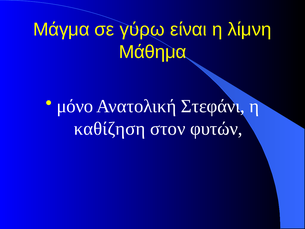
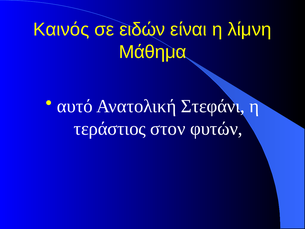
Μάγμα: Μάγμα -> Καινός
γύρω: γύρω -> ειδών
μόνο: μόνο -> αυτό
καθίζηση: καθίζηση -> τεράστιος
